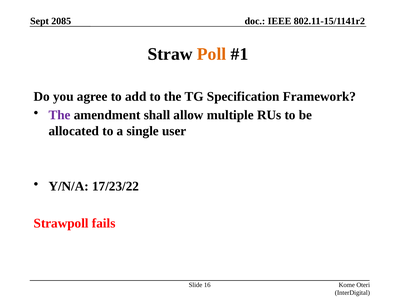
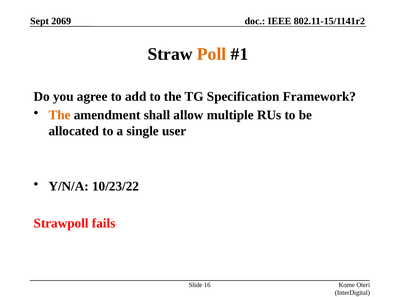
2085: 2085 -> 2069
The at (60, 115) colour: purple -> orange
17/23/22: 17/23/22 -> 10/23/22
